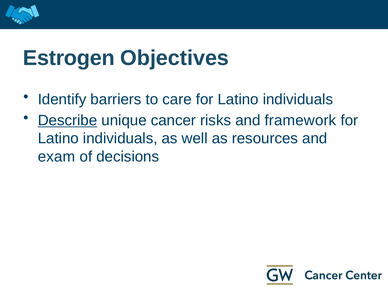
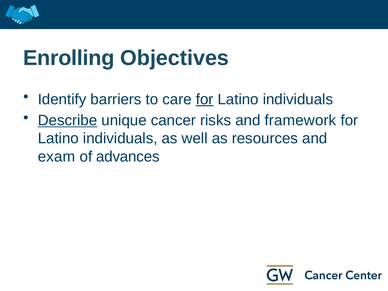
Estrogen: Estrogen -> Enrolling
for at (205, 99) underline: none -> present
decisions: decisions -> advances
